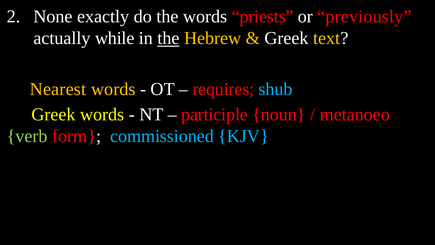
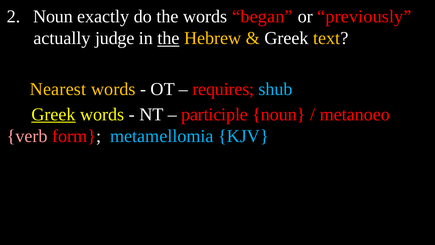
None at (53, 16): None -> Noun
priests: priests -> began
while: while -> judge
Greek at (53, 114) underline: none -> present
verb colour: light green -> pink
commissioned: commissioned -> metamellomia
